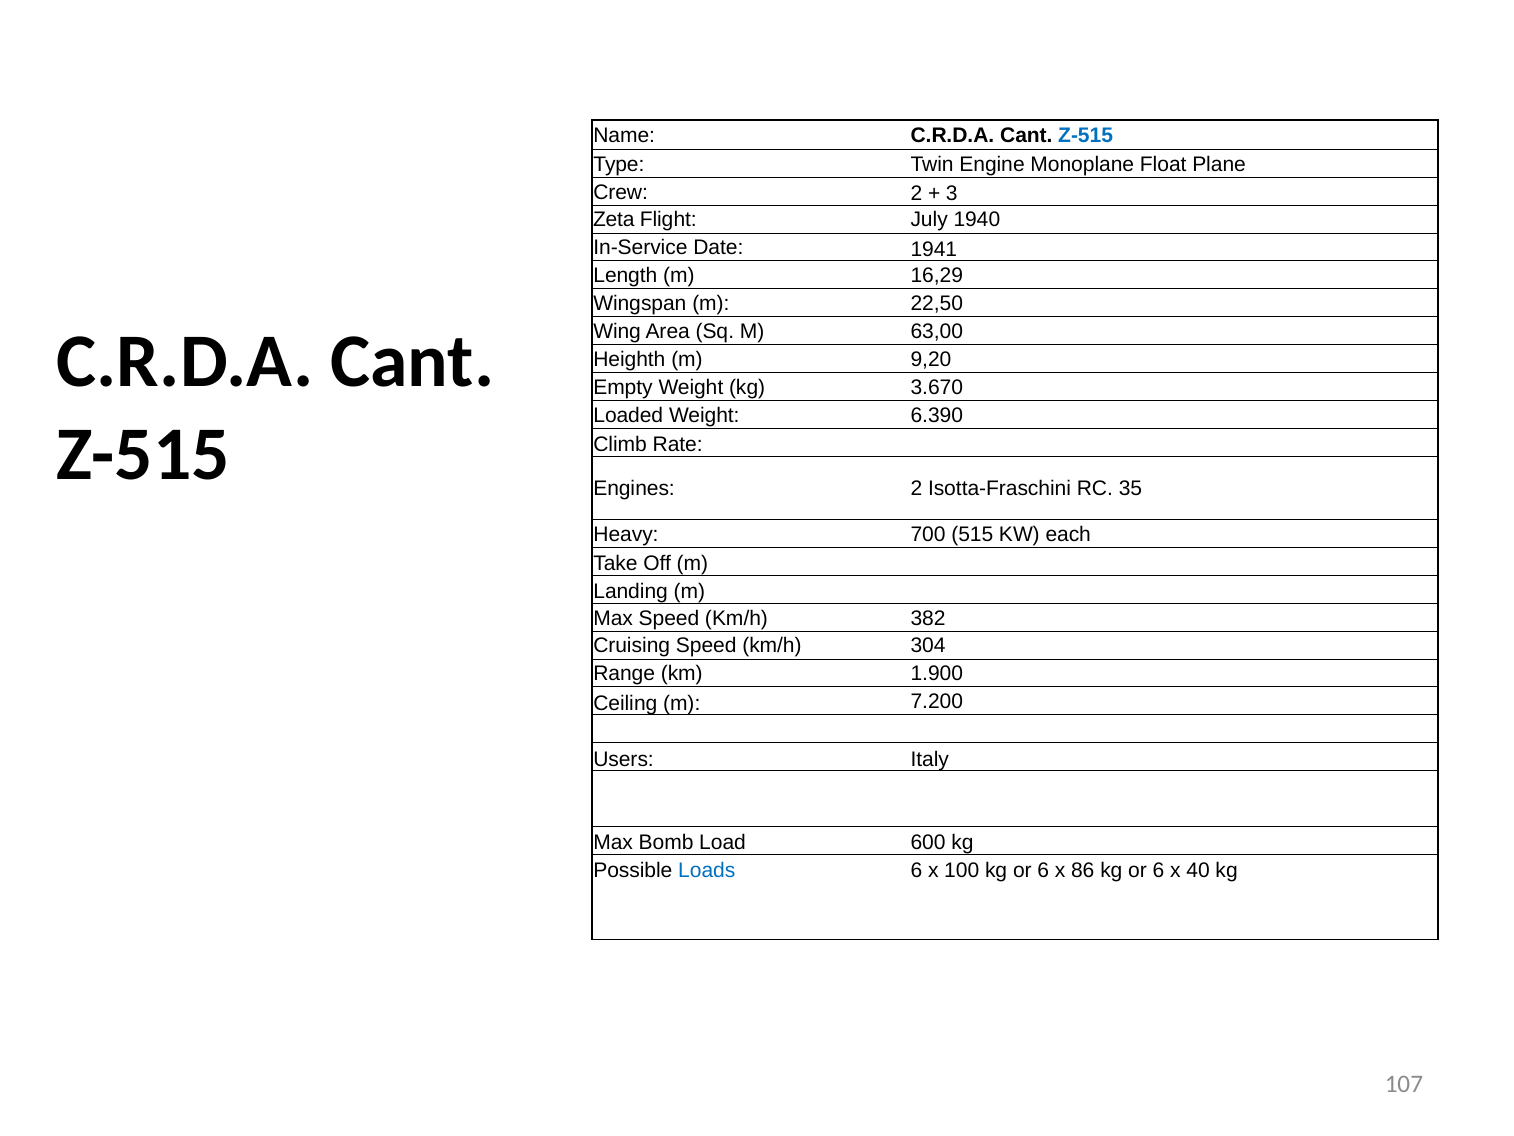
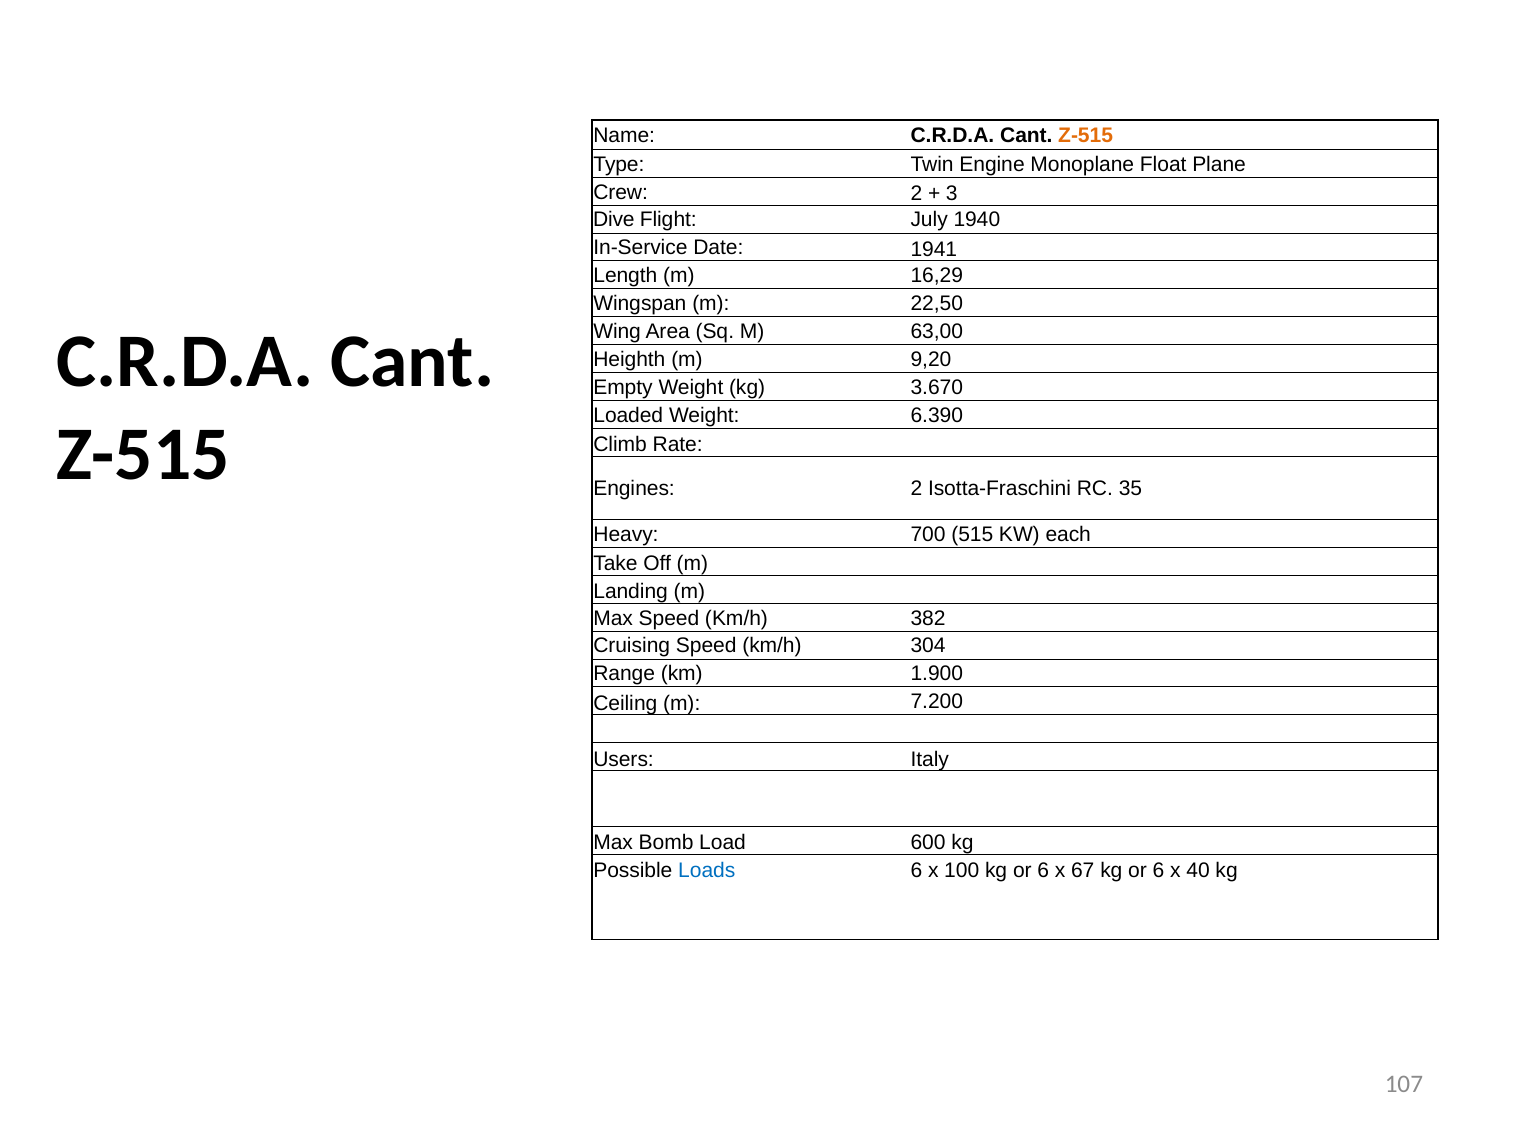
Z-515 at (1086, 135) colour: blue -> orange
Zeta: Zeta -> Dive
86: 86 -> 67
